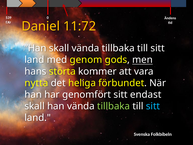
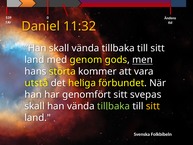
11:72: 11:72 -> 11:32
nytta: nytta -> utstå
endast: endast -> svepas
sitt at (153, 106) colour: light blue -> yellow
